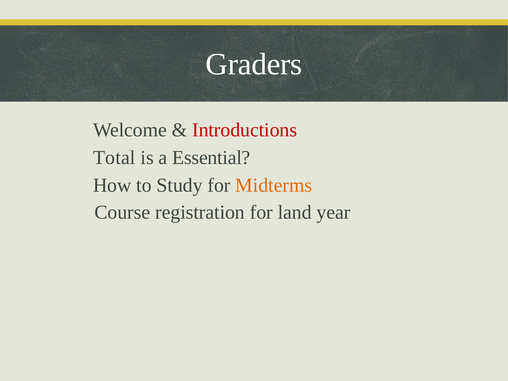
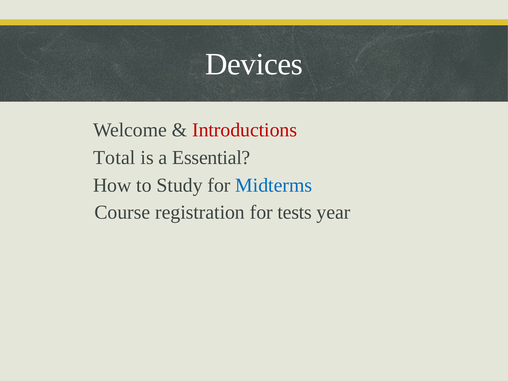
Graders: Graders -> Devices
Midterms colour: orange -> blue
land: land -> tests
